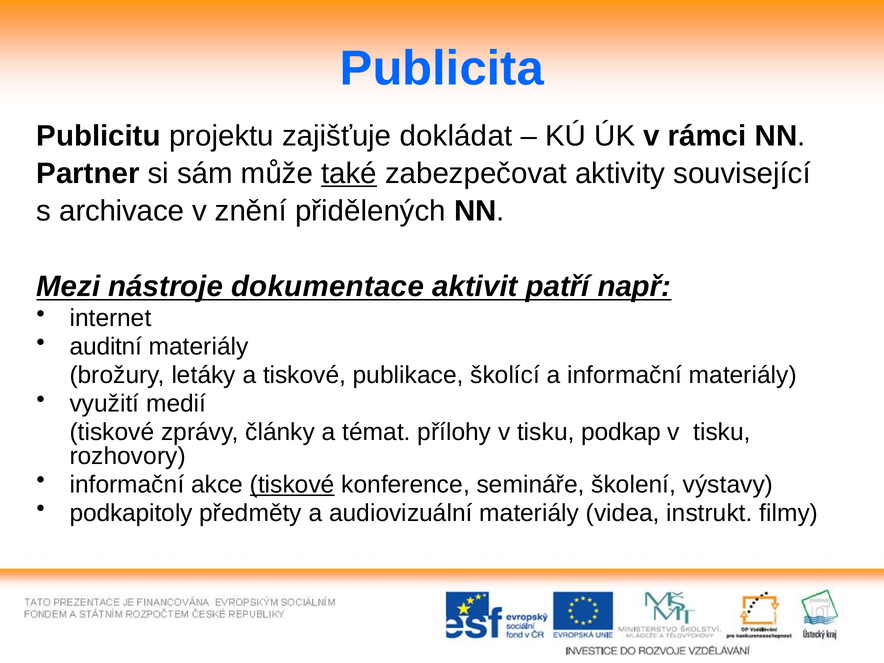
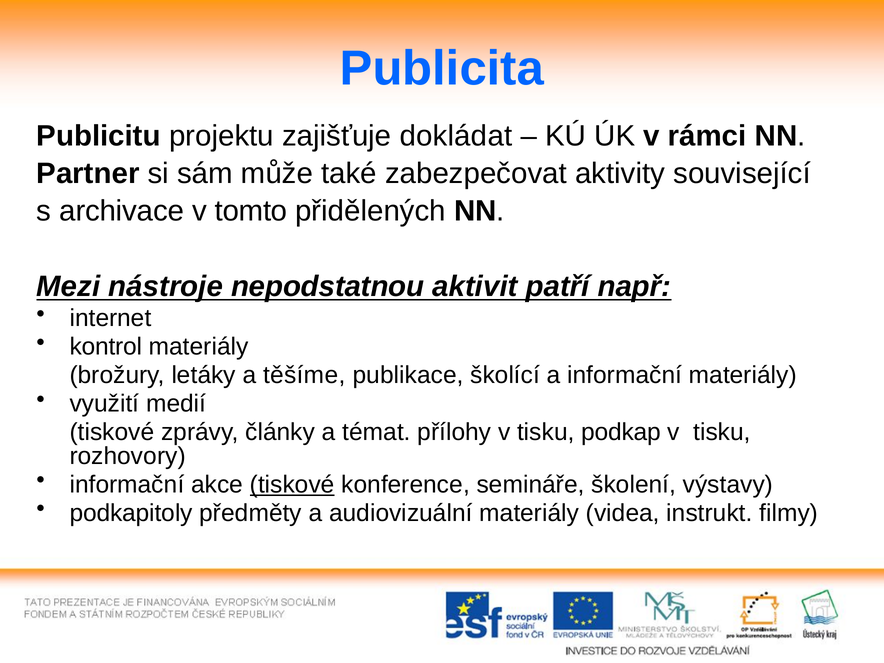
také underline: present -> none
znění: znění -> tomto
dokumentace: dokumentace -> nepodstatnou
auditní: auditní -> kontrol
a tiskové: tiskové -> těšíme
